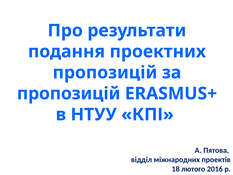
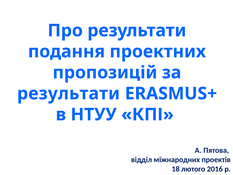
пропозицій at (69, 93): пропозицій -> результати
